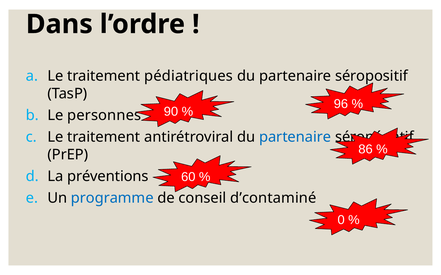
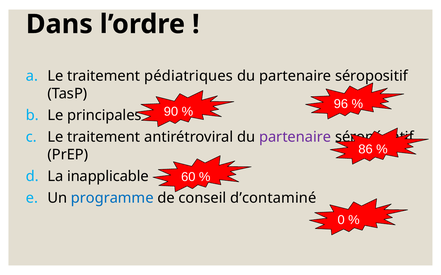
personnes: personnes -> principales
partenaire at (295, 137) colour: blue -> purple
préventions: préventions -> inapplicable
